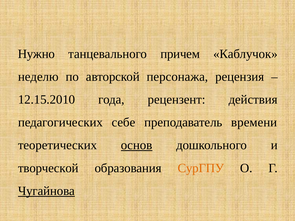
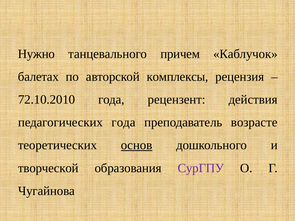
неделю: неделю -> балетах
персонажа: персонажа -> комплексы
12.15.2010: 12.15.2010 -> 72.10.2010
педагогических себе: себе -> года
времени: времени -> возрасте
СурГПУ colour: orange -> purple
Чугайнова underline: present -> none
